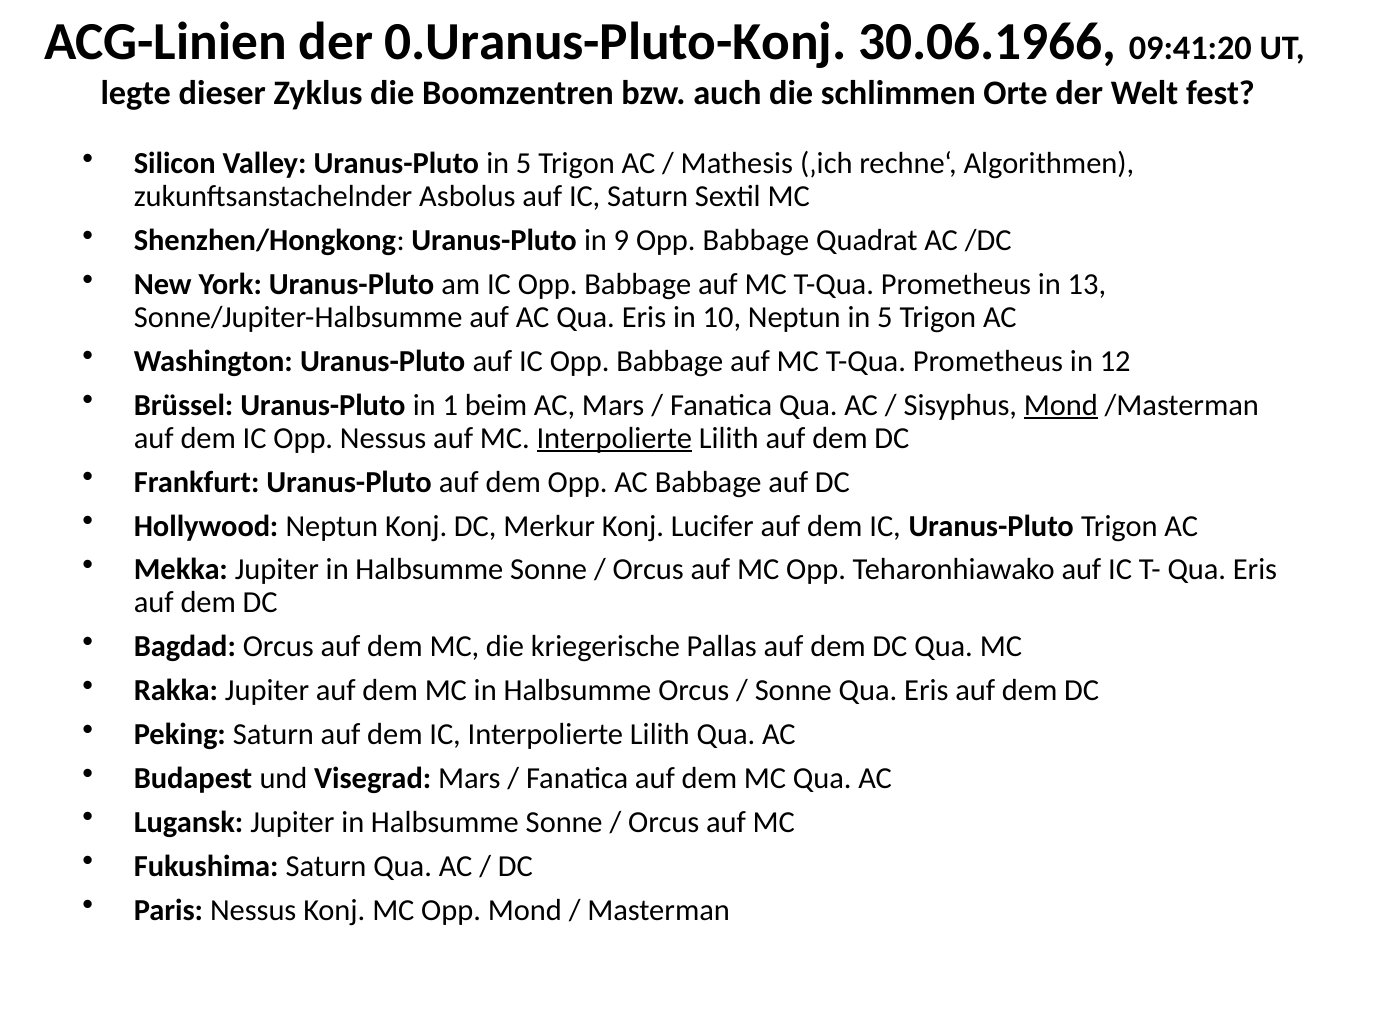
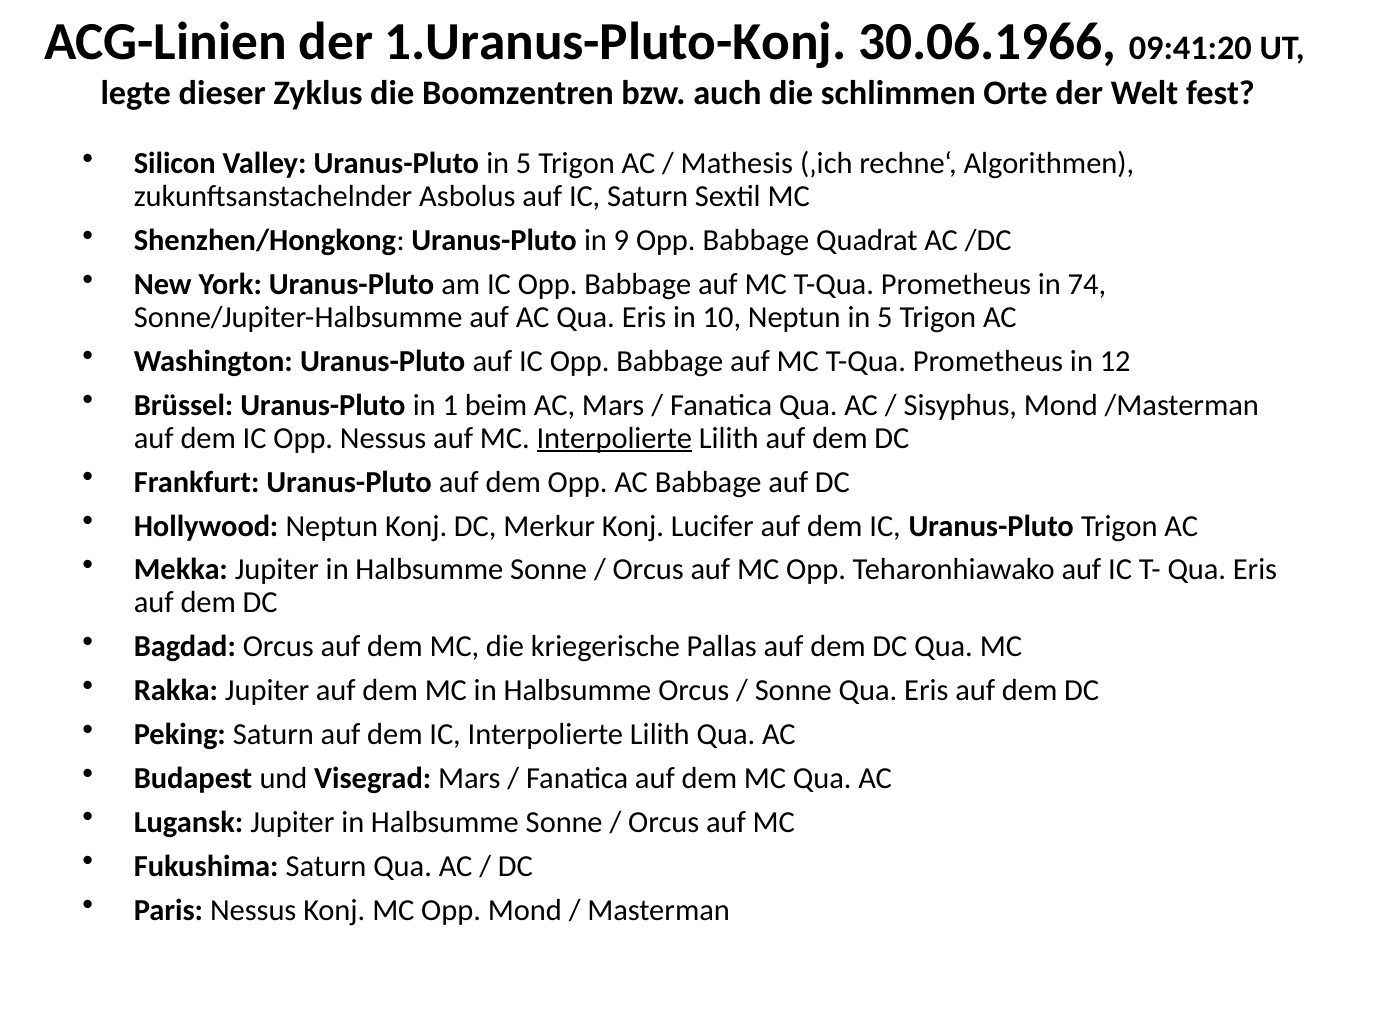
0.Uranus-Pluto-Konj: 0.Uranus-Pluto-Konj -> 1.Uranus-Pluto-Konj
13: 13 -> 74
Mond at (1061, 405) underline: present -> none
